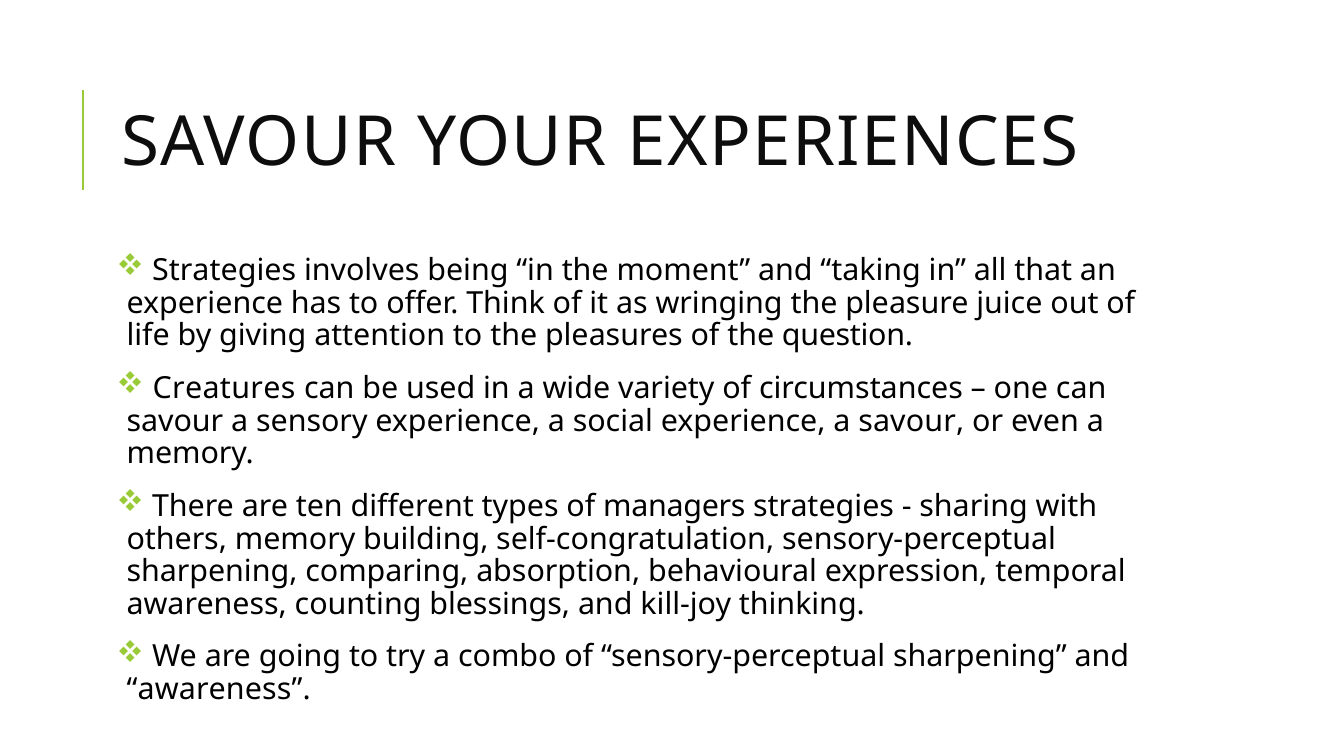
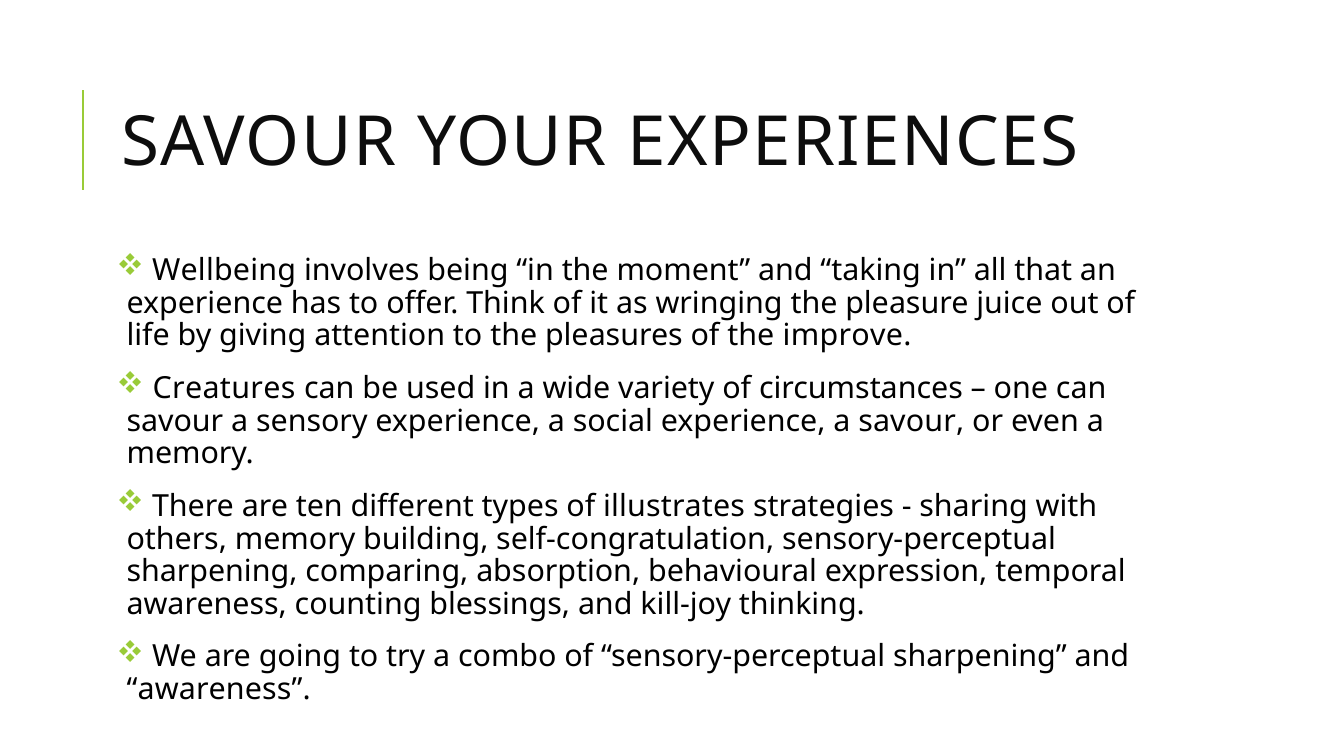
Strategies at (224, 270): Strategies -> Wellbeing
question: question -> improve
managers: managers -> illustrates
